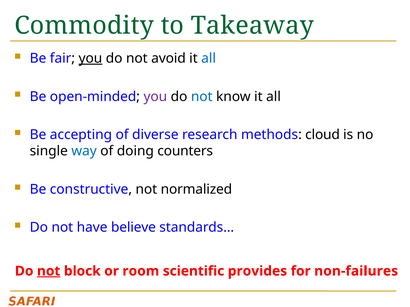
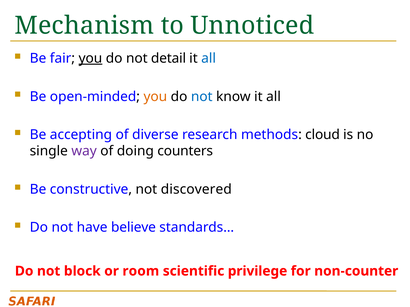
Commodity: Commodity -> Mechanism
Takeaway: Takeaway -> Unnoticed
avoid: avoid -> detail
you at (155, 97) colour: purple -> orange
way colour: blue -> purple
normalized: normalized -> discovered
not at (49, 271) underline: present -> none
provides: provides -> privilege
non-failures: non-failures -> non-counter
